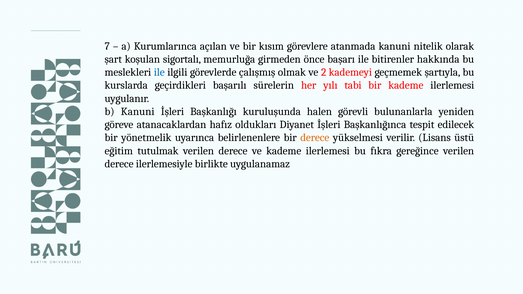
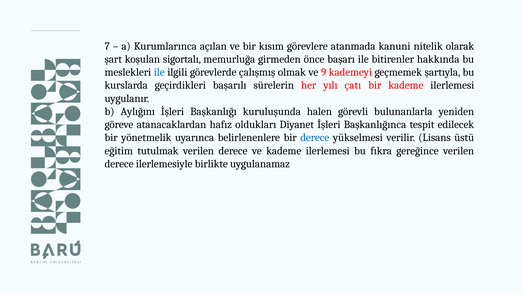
2: 2 -> 9
tabi: tabi -> çatı
b Kanuni: Kanuni -> Aylığını
derece at (315, 138) colour: orange -> blue
